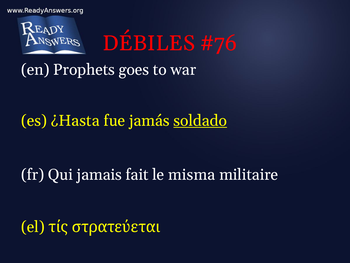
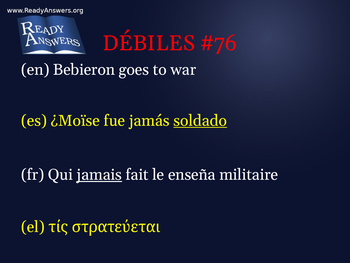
Prophets: Prophets -> Bebieron
¿Hasta: ¿Hasta -> ¿Moïse
jamais underline: none -> present
misma: misma -> enseña
